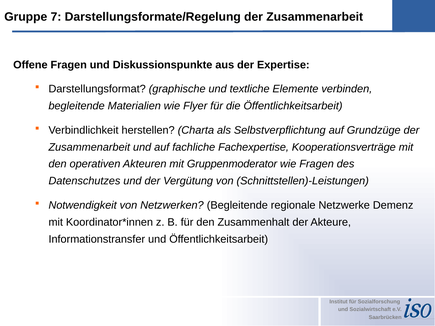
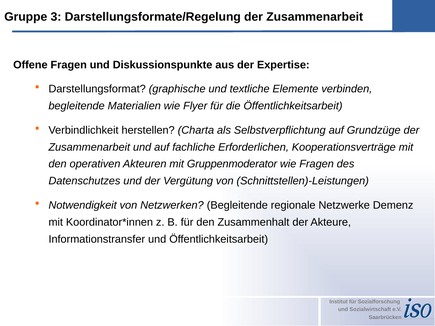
7: 7 -> 3
Fachexpertise: Fachexpertise -> Erforderlichen
